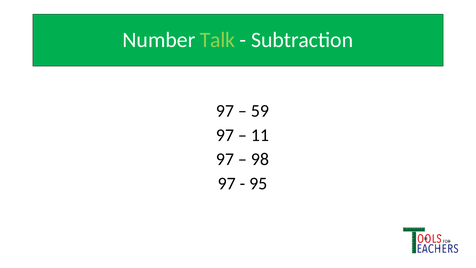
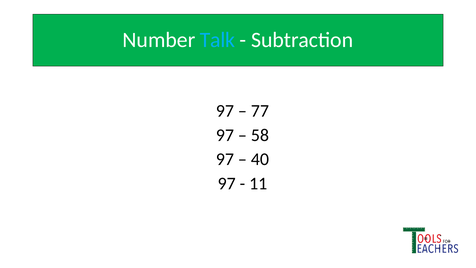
Talk colour: light green -> light blue
59: 59 -> 77
11: 11 -> 58
98: 98 -> 40
95: 95 -> 11
